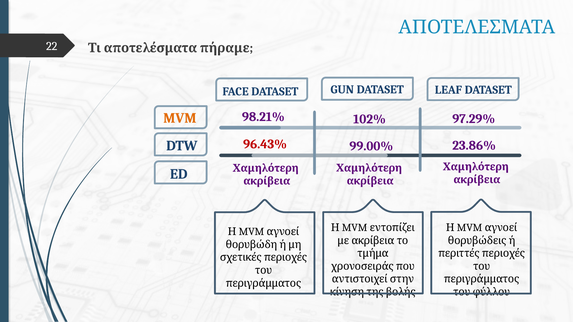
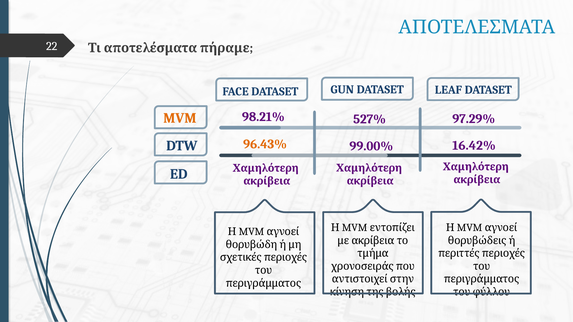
102%: 102% -> 527%
96.43% colour: red -> orange
23.86%: 23.86% -> 16.42%
